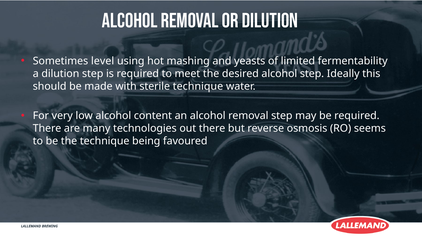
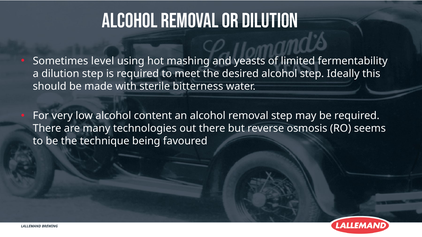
sterile technique: technique -> bitterness
